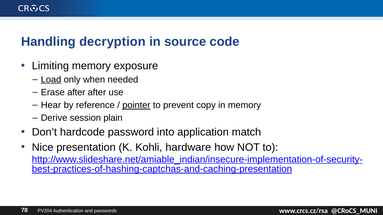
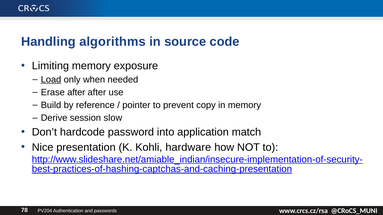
decryption: decryption -> algorithms
Hear: Hear -> Build
pointer underline: present -> none
plain: plain -> slow
